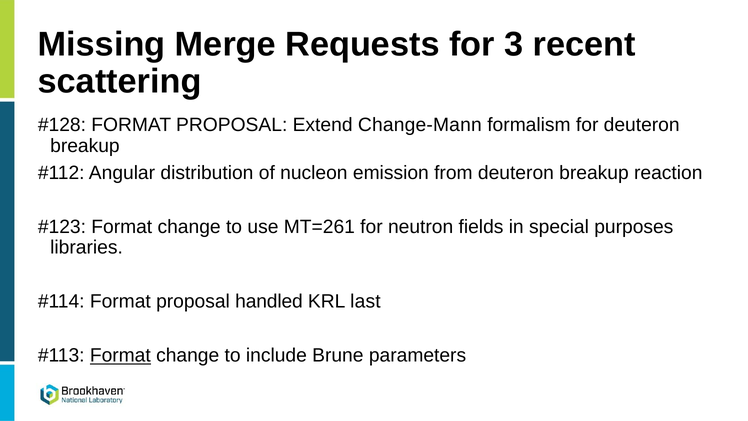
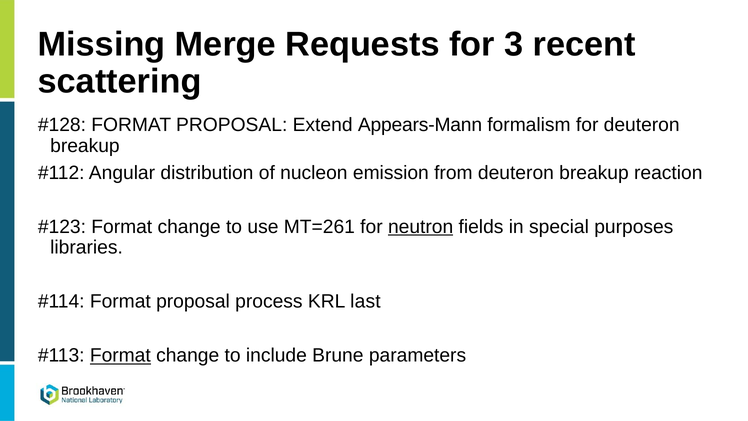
Change-Mann: Change-Mann -> Appears-Mann
neutron underline: none -> present
handled: handled -> process
